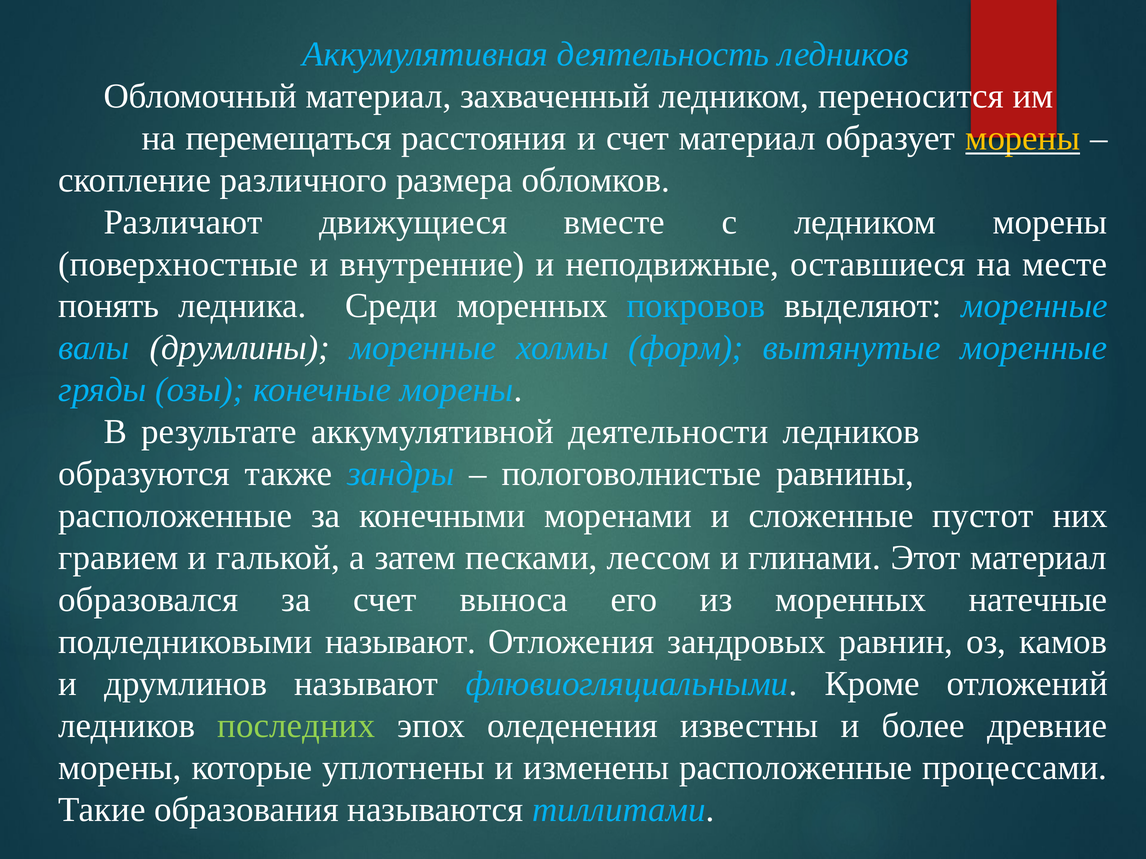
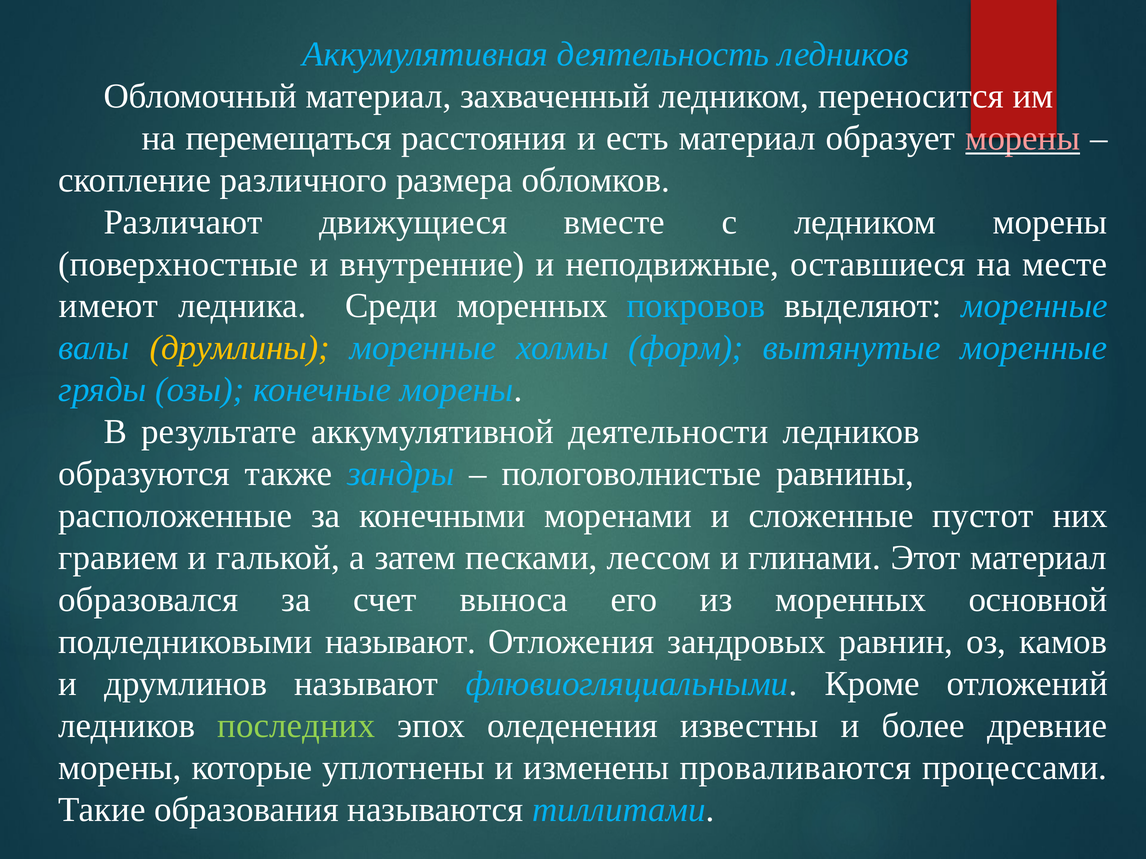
и счет: счет -> есть
морены at (1023, 138) colour: yellow -> pink
понять: понять -> имеют
друмлины colour: white -> yellow
натечные: натечные -> основной
изменены расположенные: расположенные -> проваливаются
